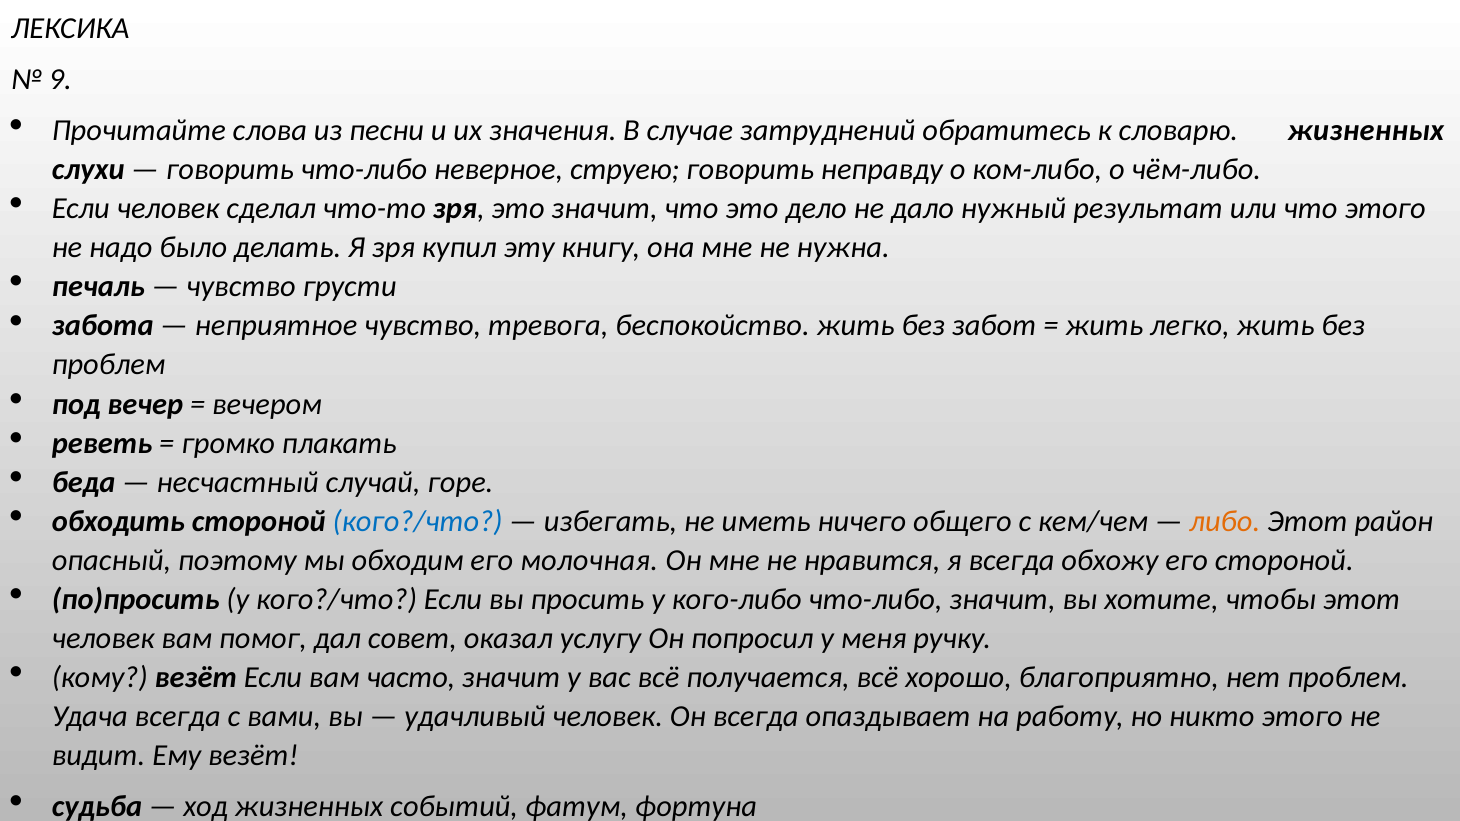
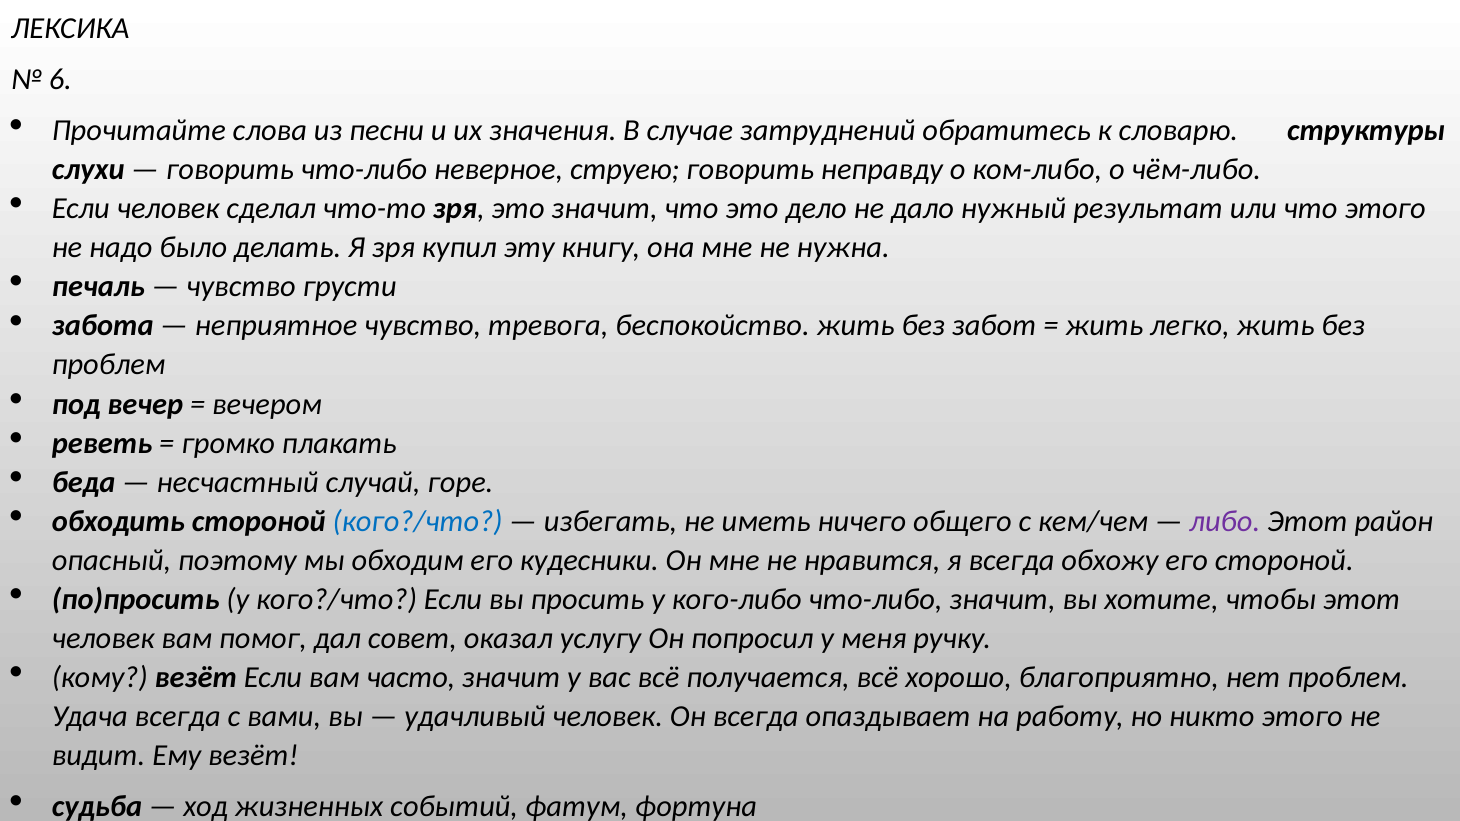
9: 9 -> 6
словарю жизненных: жизненных -> структуры
либо colour: orange -> purple
молочная: молочная -> кудесники
